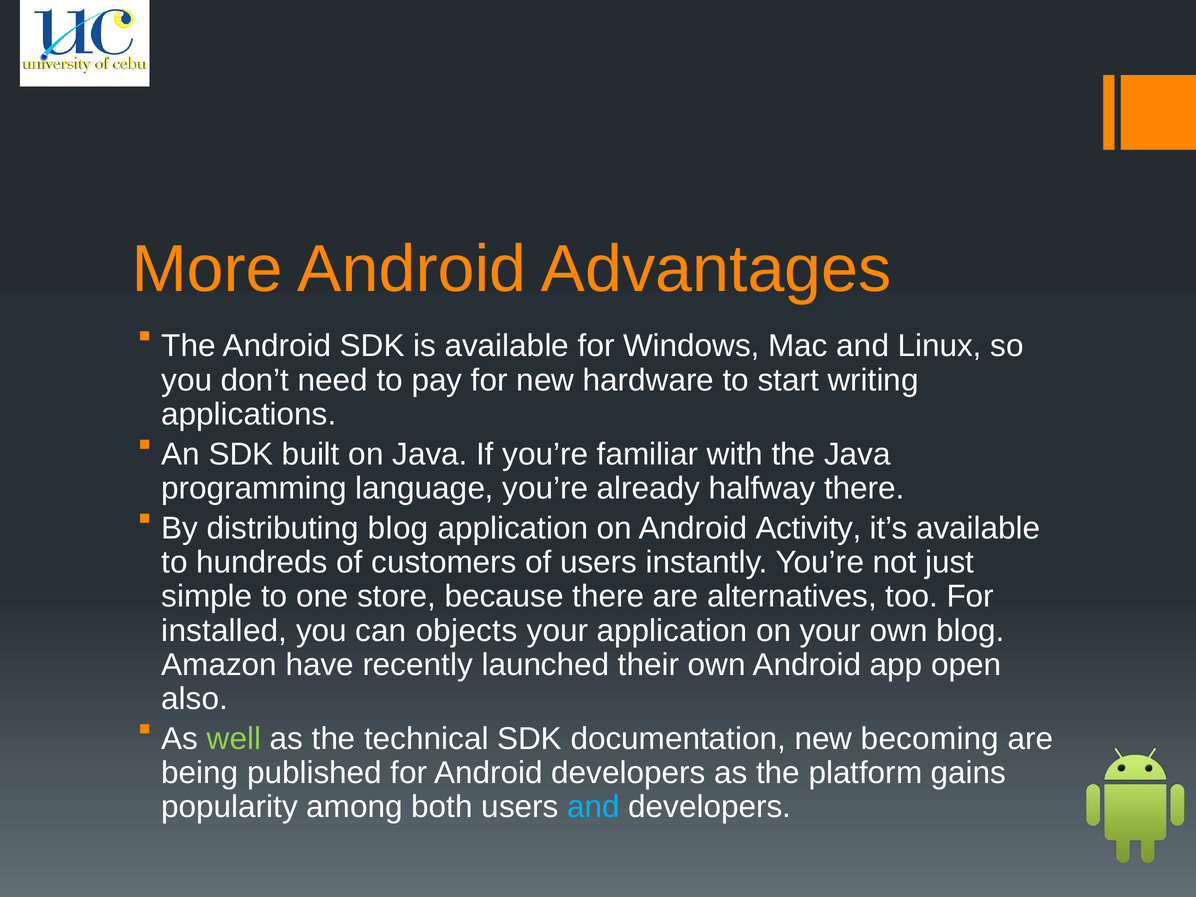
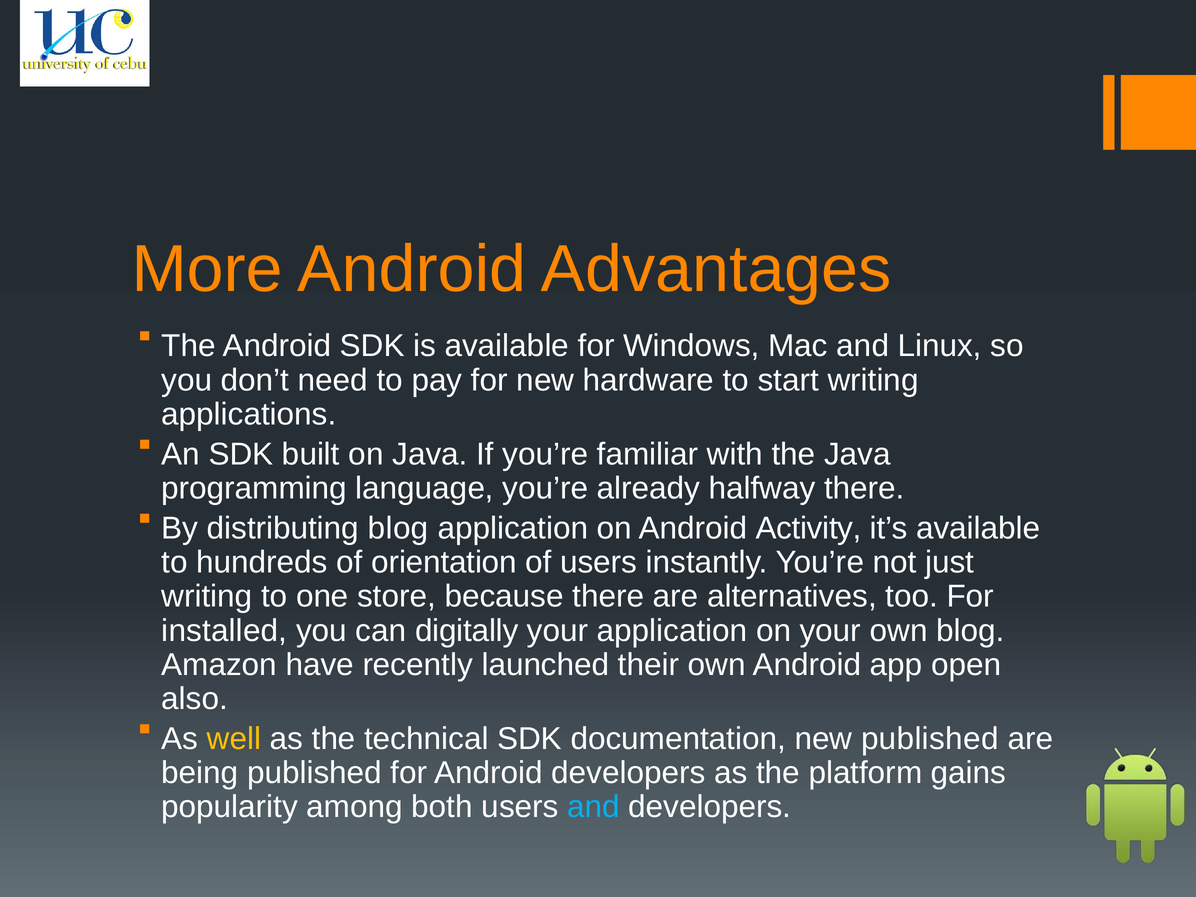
customers: customers -> orientation
simple at (207, 597): simple -> writing
objects: objects -> digitally
well colour: light green -> yellow
new becoming: becoming -> published
